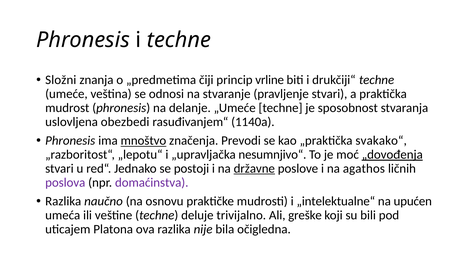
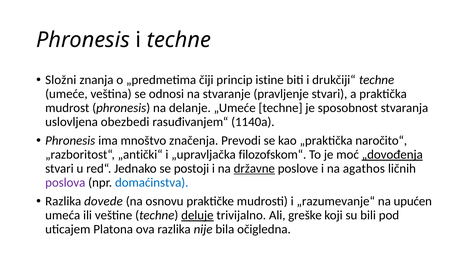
vrline: vrline -> istine
mnoštvo underline: present -> none
svakako“: svakako“ -> naročito“
„lepotu“: „lepotu“ -> „antički“
nesumnjivo“: nesumnjivo“ -> filozofskom“
domaćinstva colour: purple -> blue
naučno: naučno -> dovede
„intelektualne“: „intelektualne“ -> „razumevanje“
deluje underline: none -> present
